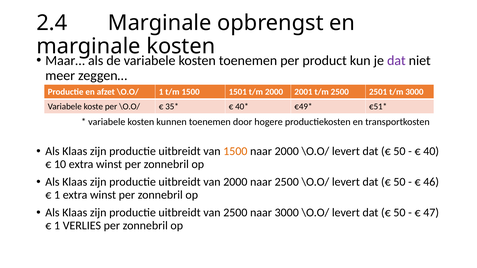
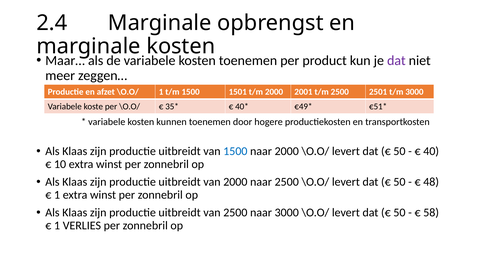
1500 at (235, 151) colour: orange -> blue
46: 46 -> 48
47: 47 -> 58
